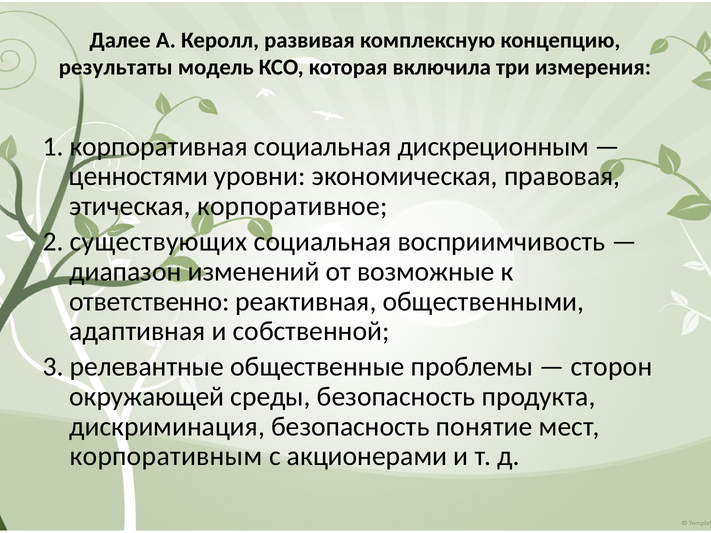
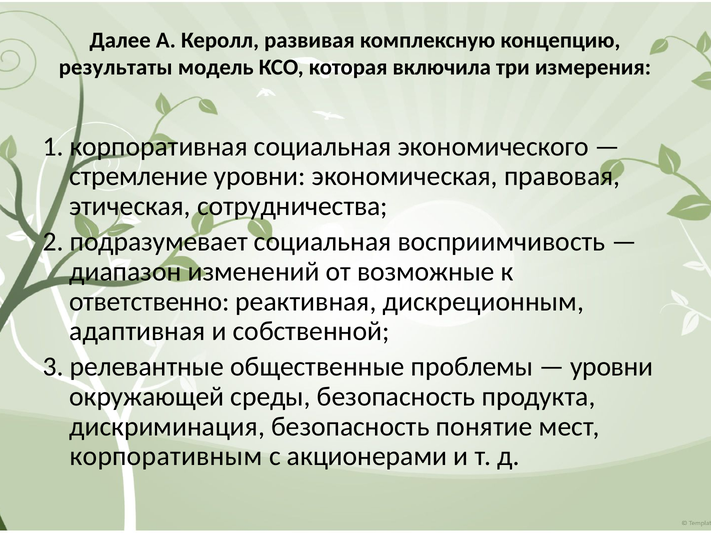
дискреционным: дискреционным -> экономического
ценностями: ценностями -> стремление
корпоративное: корпоративное -> сотрудничества
существующих: существующих -> подразумевает
общественными: общественными -> дискреционным
сторон at (611, 367): сторон -> уровни
